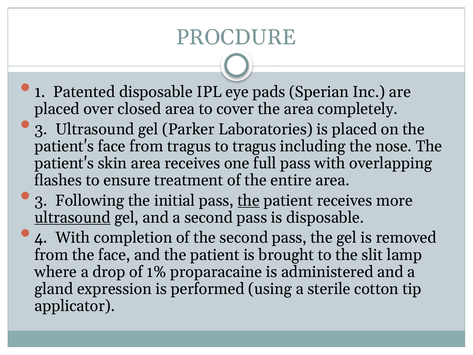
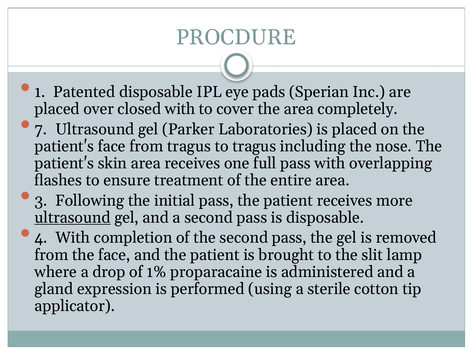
closed area: area -> with
3 at (41, 129): 3 -> 7
the at (249, 200) underline: present -> none
